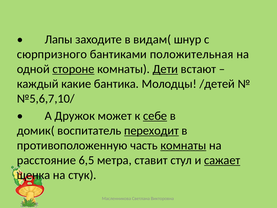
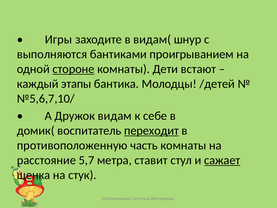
Лапы: Лапы -> Игры
сюрпризного: сюрпризного -> выполняются
положительная: положительная -> проигрыванием
Дети underline: present -> none
какие: какие -> этапы
может: может -> видам
себе underline: present -> none
комнаты at (183, 145) underline: present -> none
6,5: 6,5 -> 5,7
